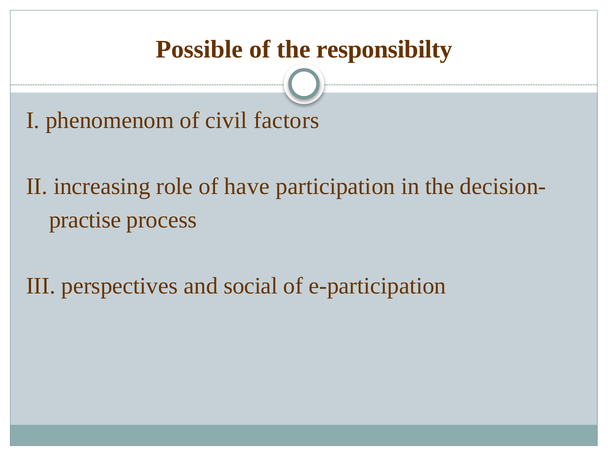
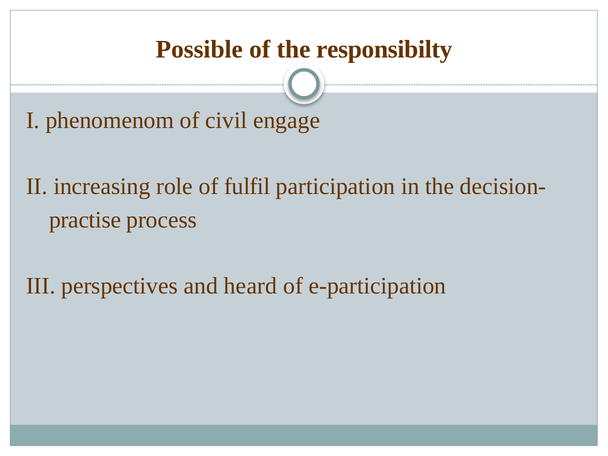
factors: factors -> engage
have: have -> fulfil
social: social -> heard
